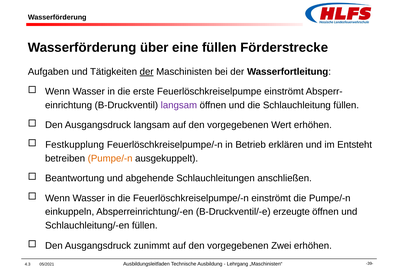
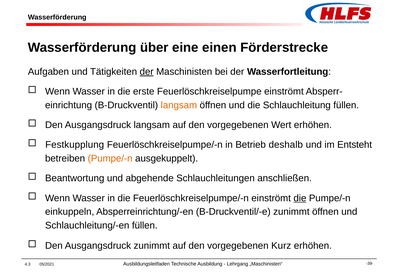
eine füllen: füllen -> einen
langsam at (179, 105) colour: purple -> orange
erklären: erklären -> deshalb
die at (300, 198) underline: none -> present
B-Druckventil/-e erzeugte: erzeugte -> zunimmt
Zwei: Zwei -> Kurz
